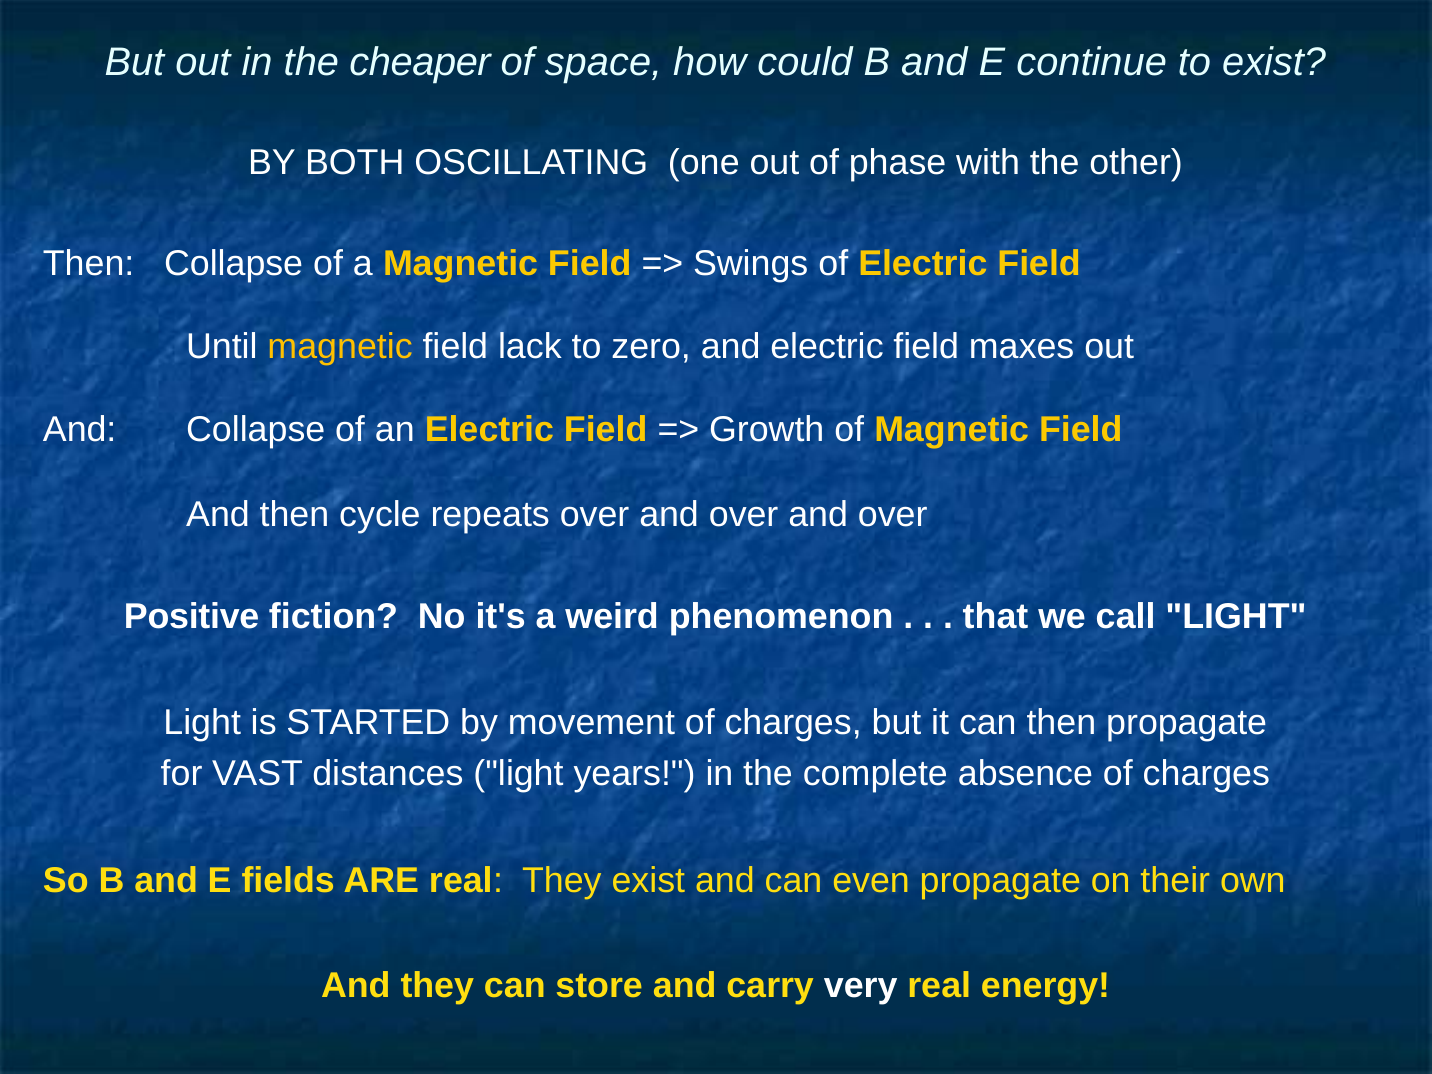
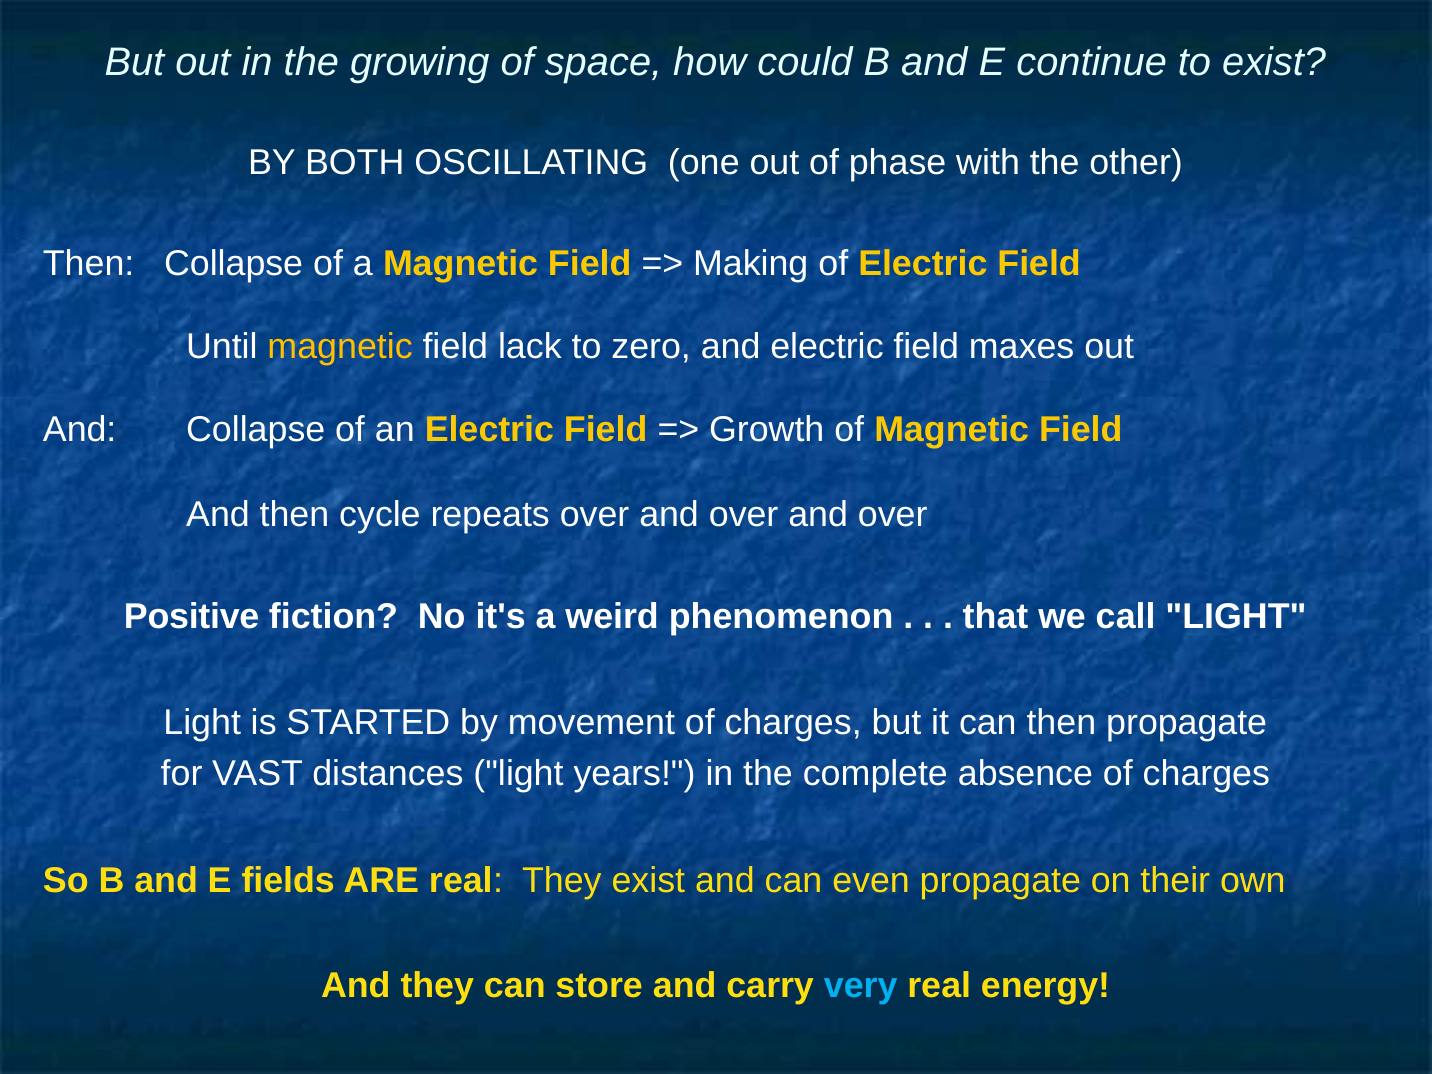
cheaper: cheaper -> growing
Swings: Swings -> Making
very colour: white -> light blue
